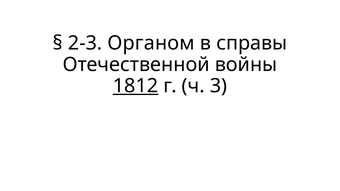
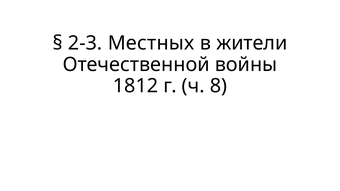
Органом: Органом -> Местных
справы: справы -> жители
1812 underline: present -> none
3: 3 -> 8
